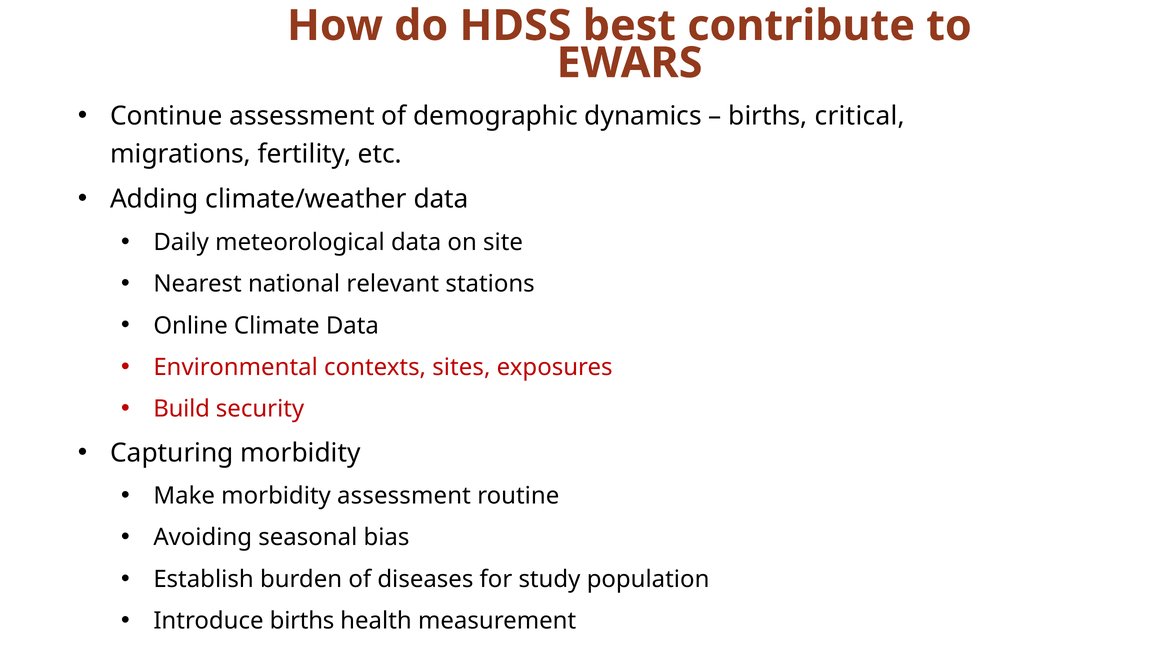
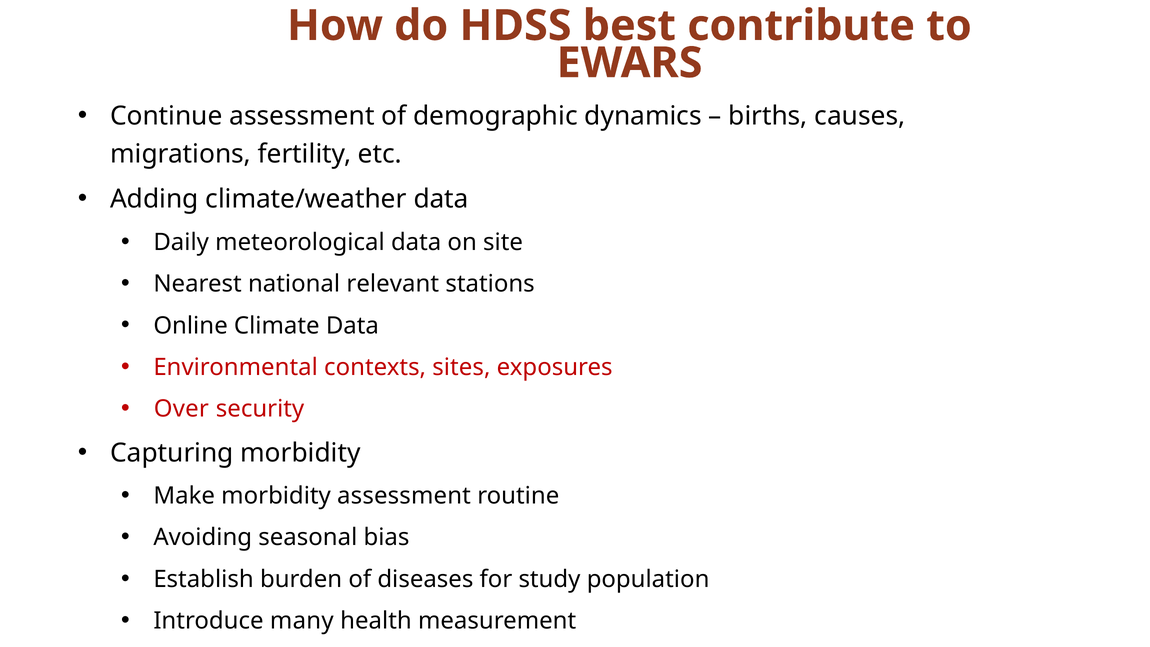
critical: critical -> causes
Build: Build -> Over
Introduce births: births -> many
